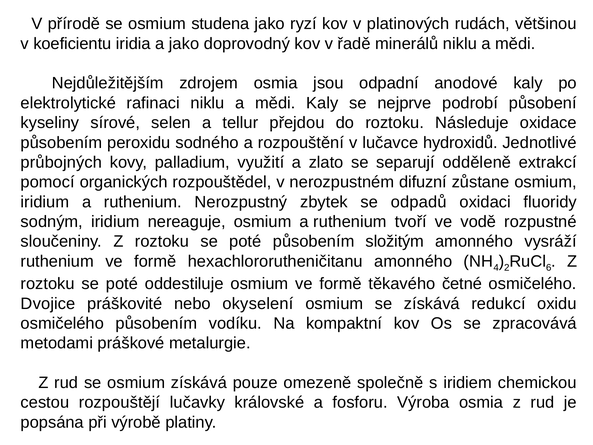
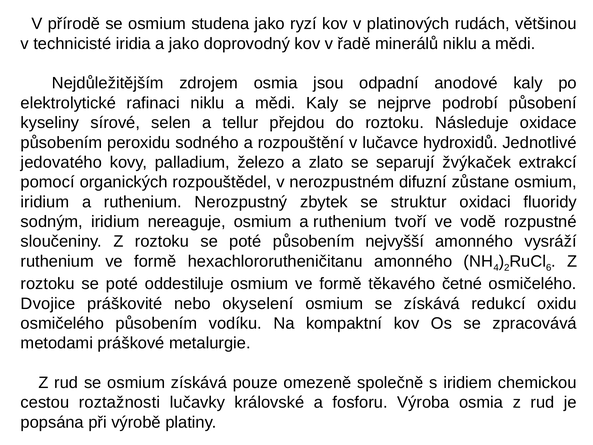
koeficientu: koeficientu -> technicisté
průbojných: průbojných -> jedovatého
využití: využití -> železo
odděleně: odděleně -> žvýkaček
odpadů: odpadů -> struktur
složitým: složitým -> nejvyšší
rozpouštějí: rozpouštějí -> roztažnosti
